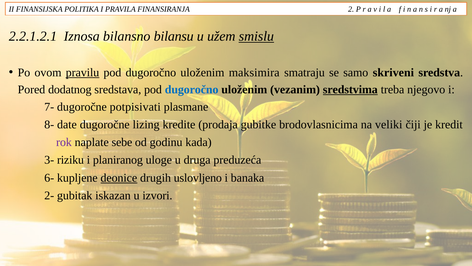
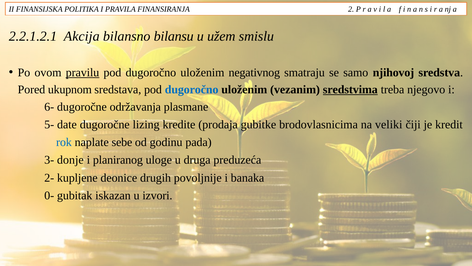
Iznosa: Iznosa -> Akcija
smislu underline: present -> none
maksimira: maksimira -> negativnog
skriveni: skriveni -> njihovoj
dodatnog: dodatnog -> ukupnom
7-: 7- -> 6-
potpisivati: potpisivati -> održavanja
8-: 8- -> 5-
rok colour: purple -> blue
kada: kada -> pada
riziku: riziku -> donje
6-: 6- -> 2-
deonice underline: present -> none
uslovljeno: uslovljeno -> povoljnije
2-: 2- -> 0-
